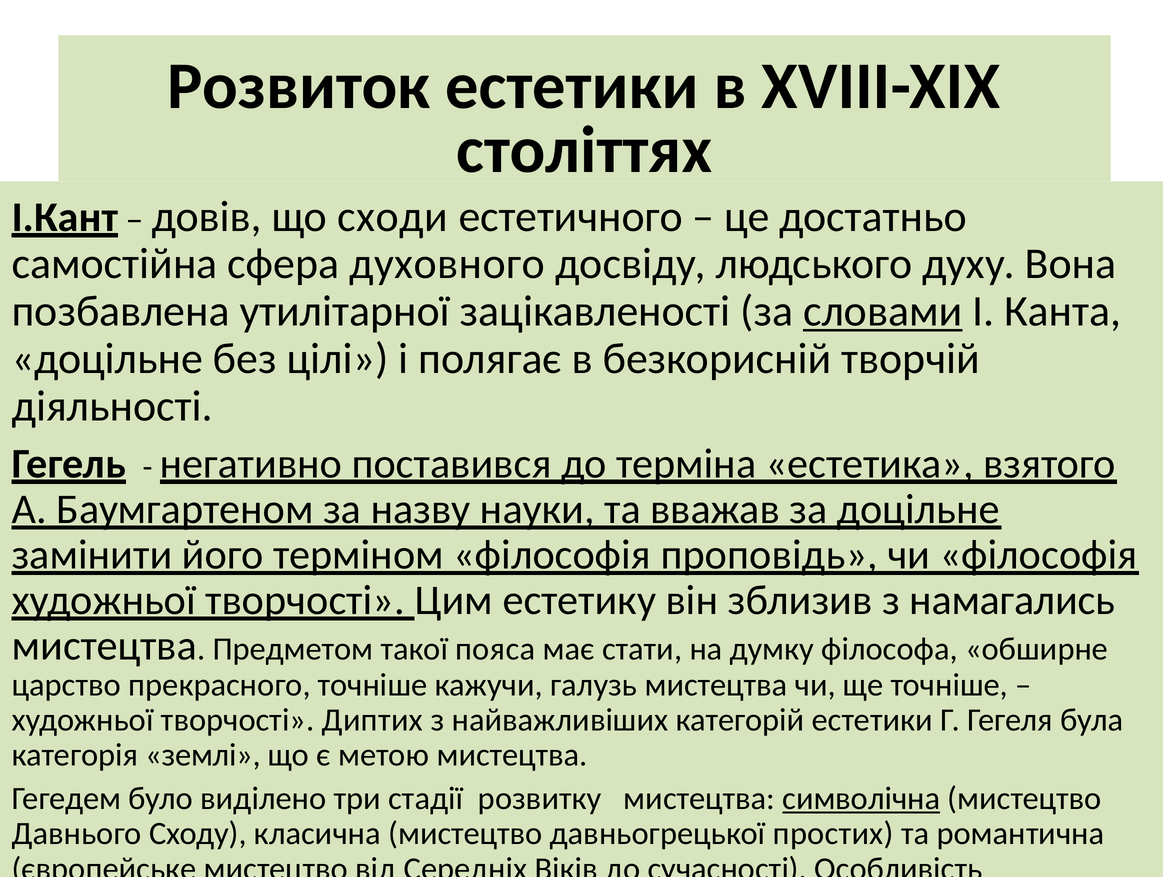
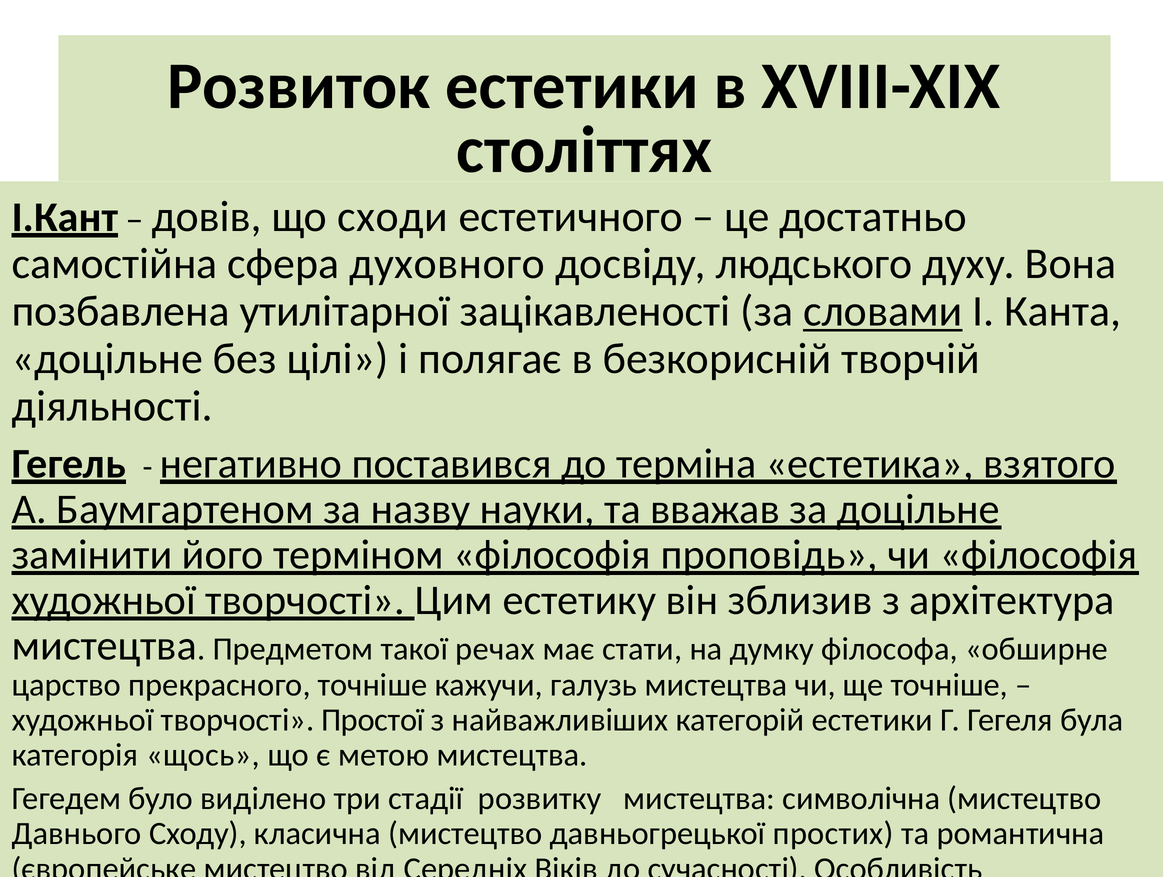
намагались: намагались -> архітектура
пояса: пояса -> речах
Диптих: Диптих -> Простої
землі: землі -> щось
символічна underline: present -> none
